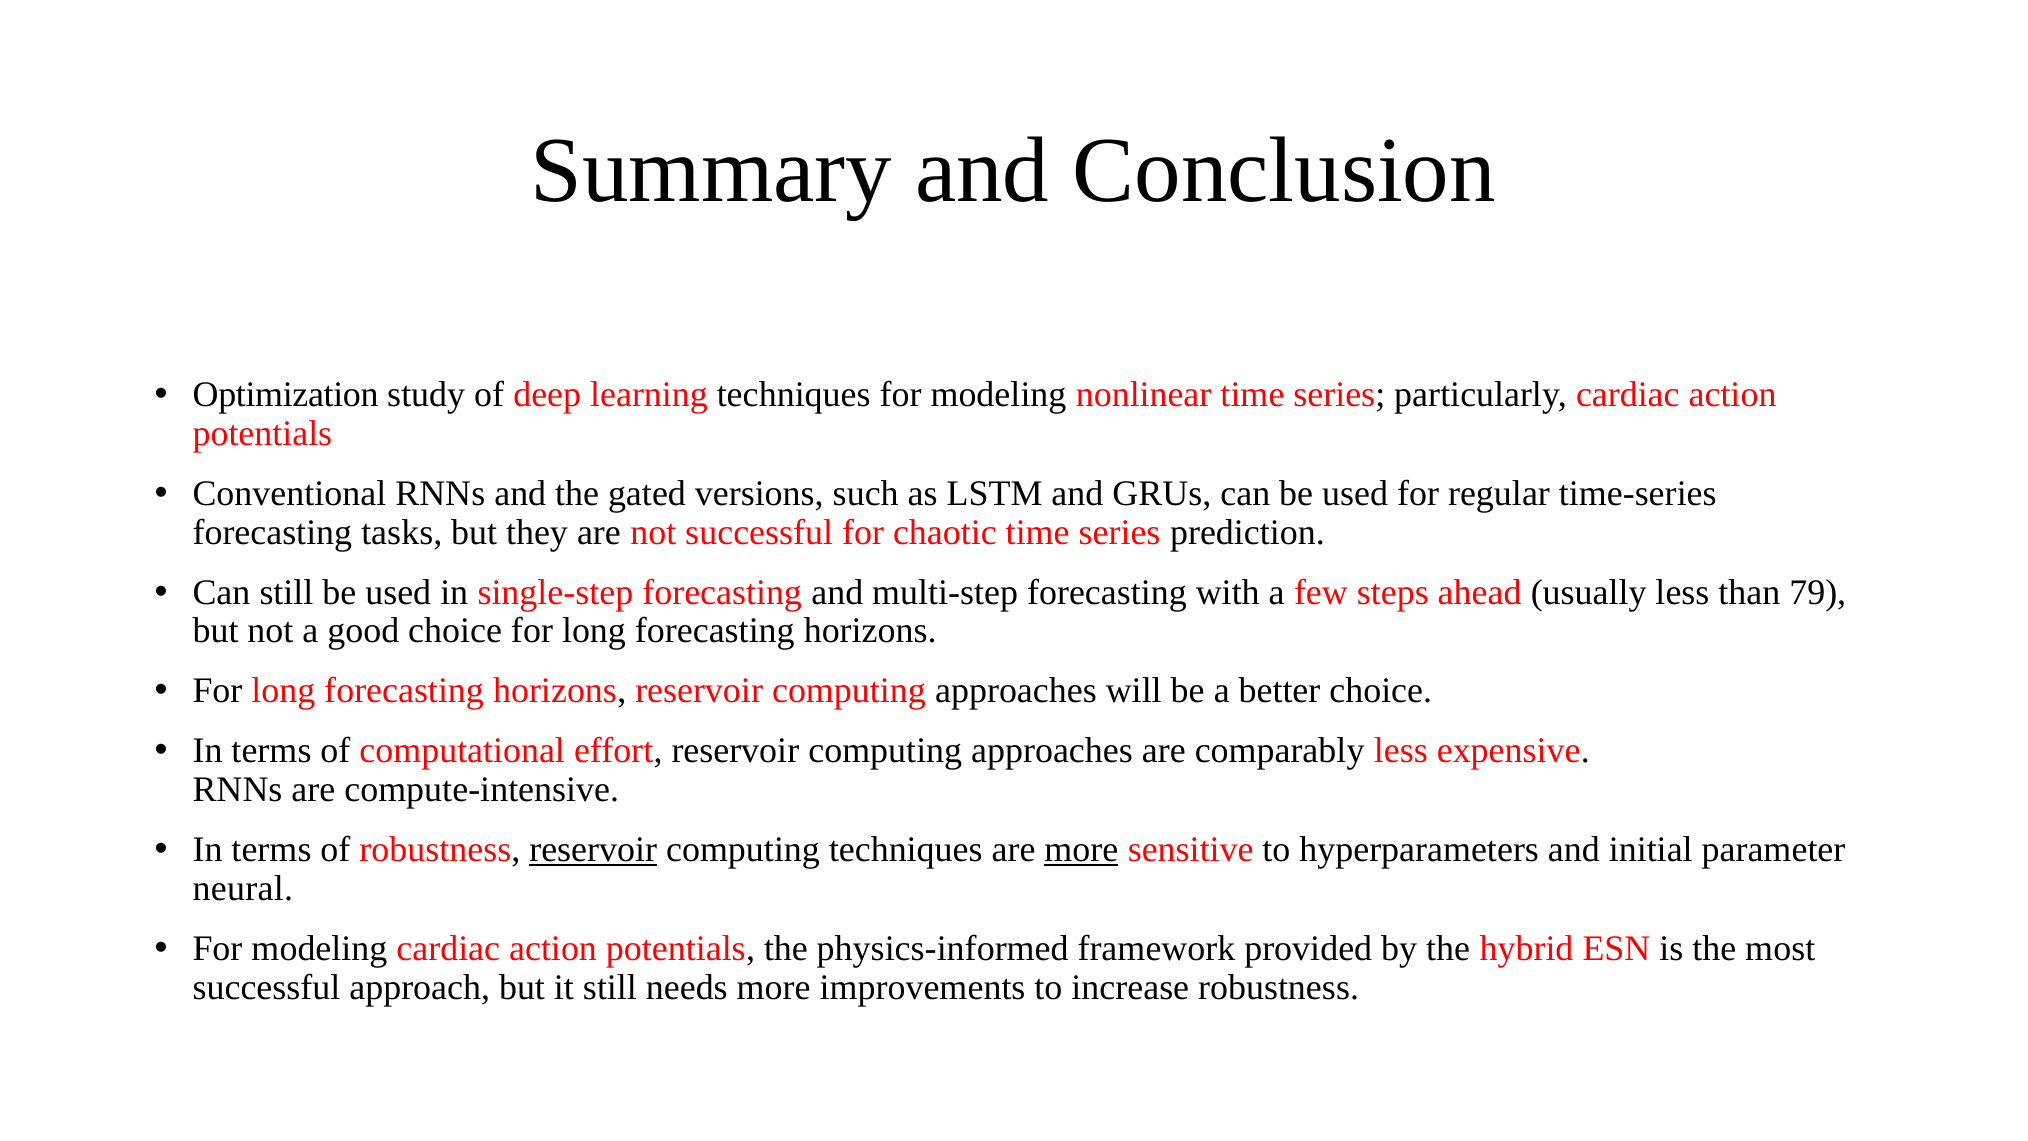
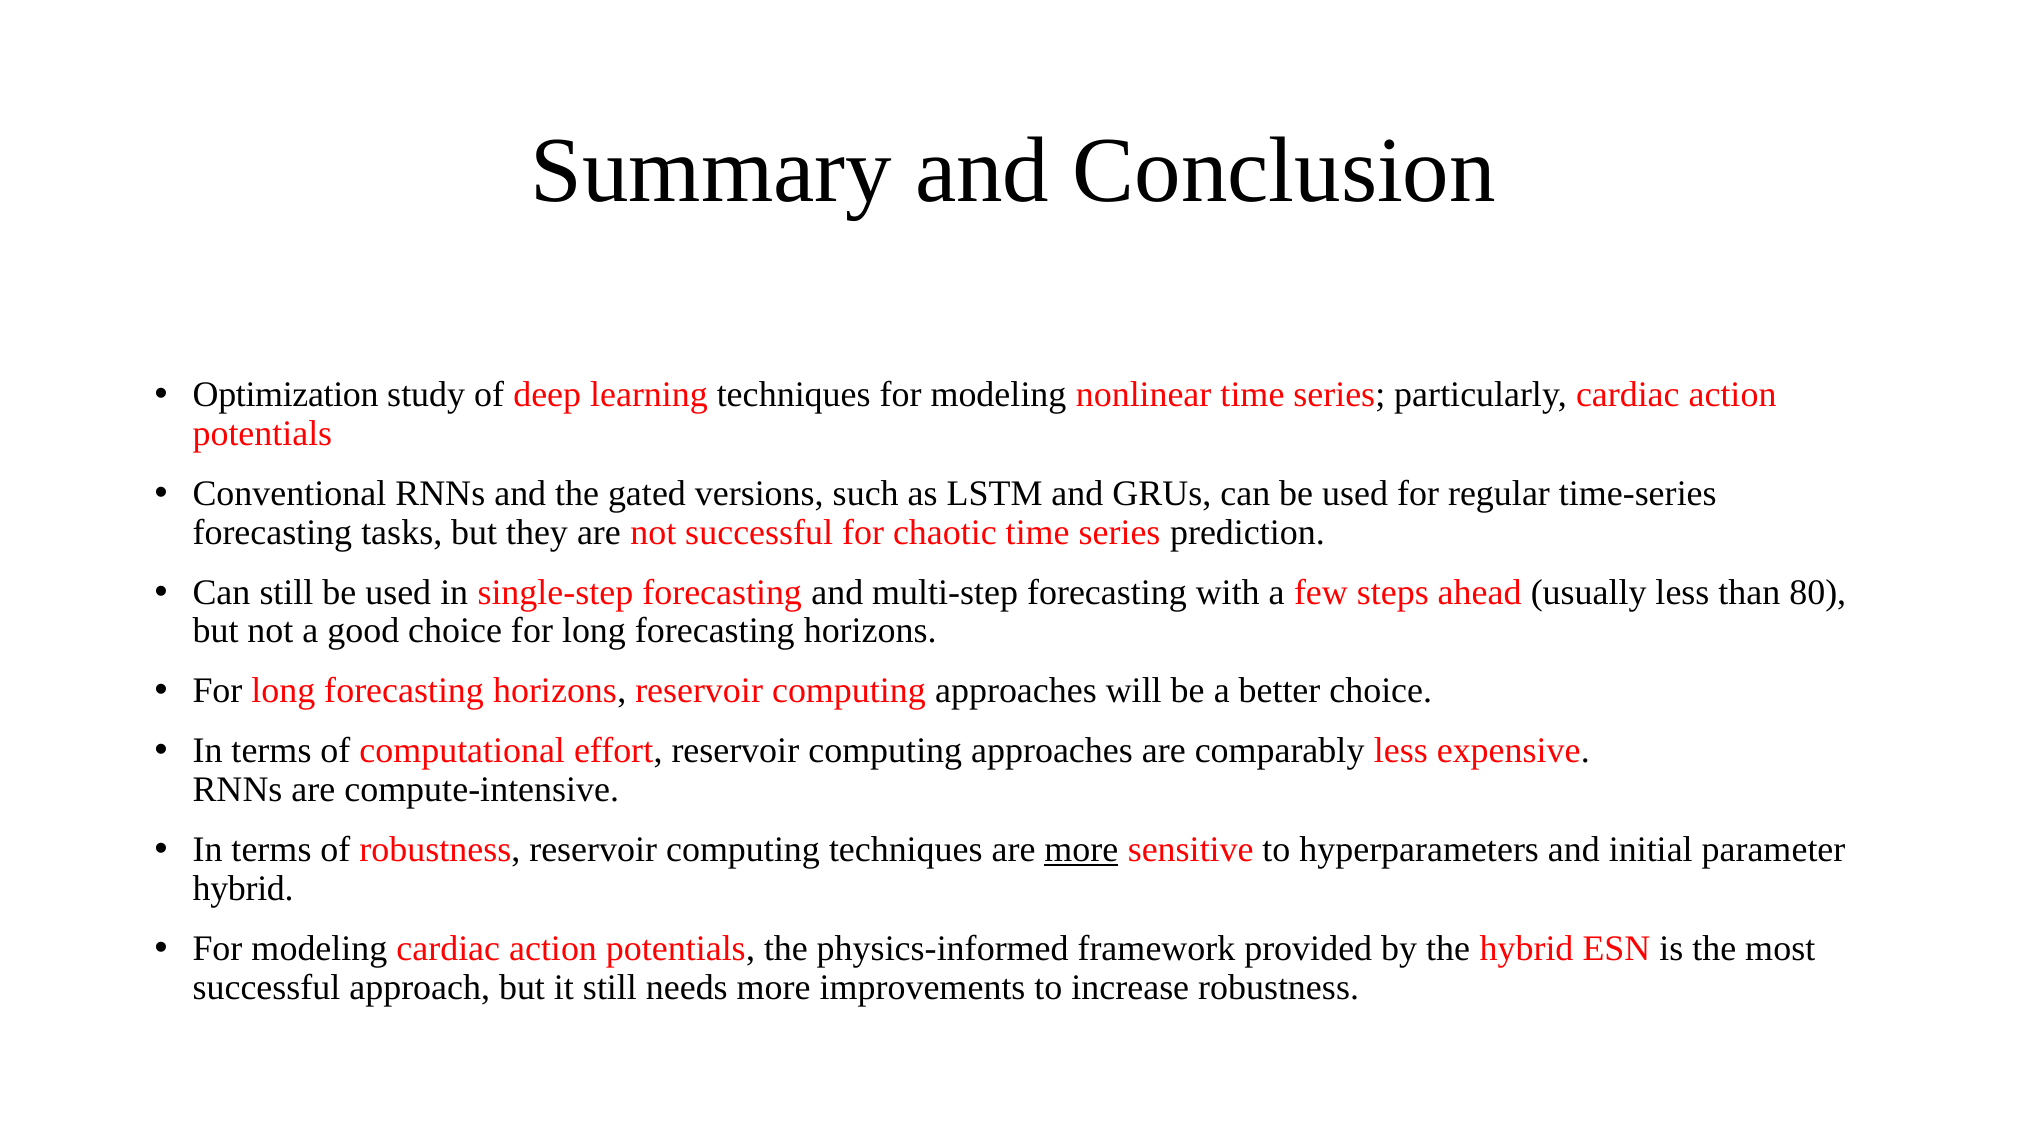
79: 79 -> 80
reservoir at (593, 850) underline: present -> none
neural at (243, 888): neural -> hybrid
